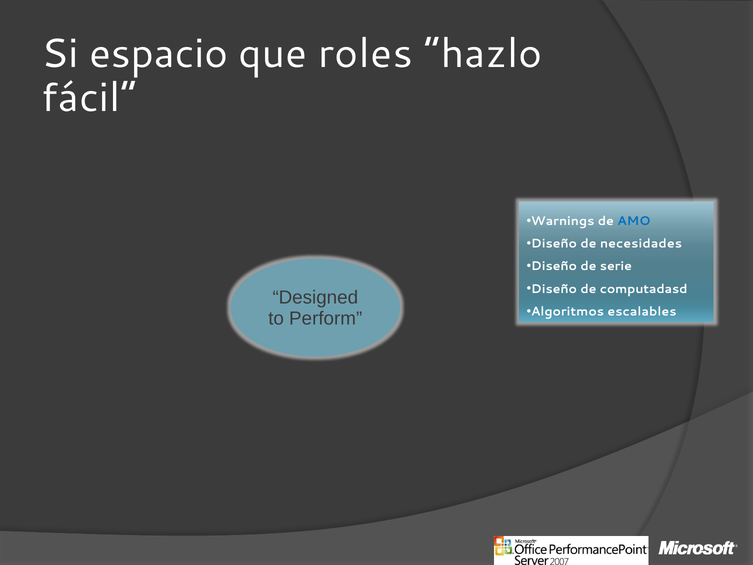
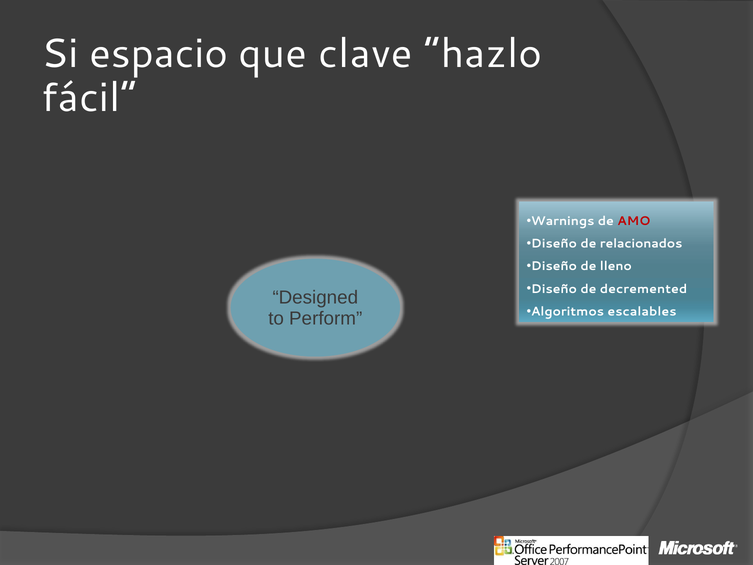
roles: roles -> clave
AMO colour: blue -> red
necesidades: necesidades -> relacionados
serie: serie -> lleno
computadasd: computadasd -> decremented
